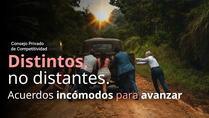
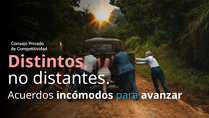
para colour: pink -> light blue
